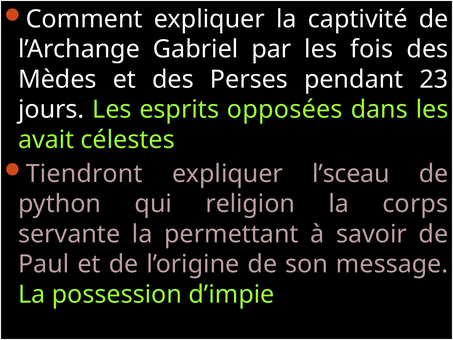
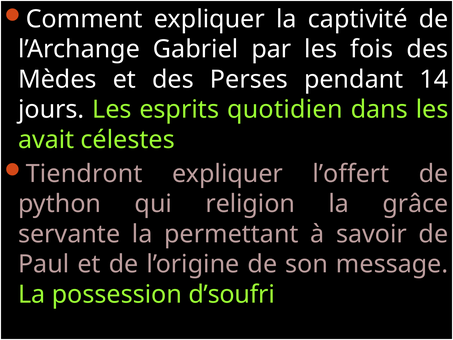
23: 23 -> 14
opposées: opposées -> quotidien
l’sceau: l’sceau -> l’offert
corps: corps -> grâce
d’impie: d’impie -> d’soufri
